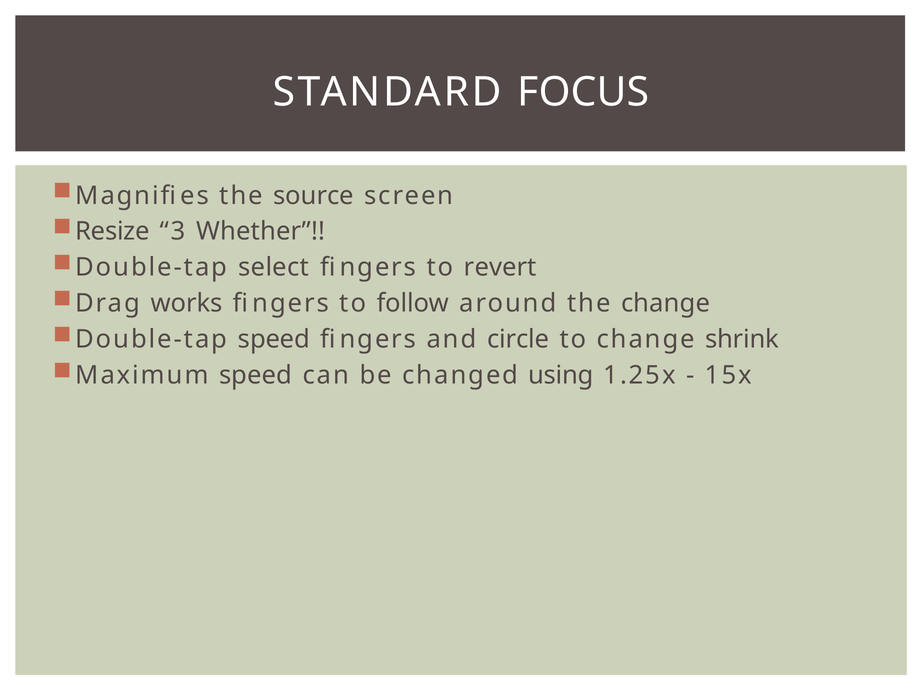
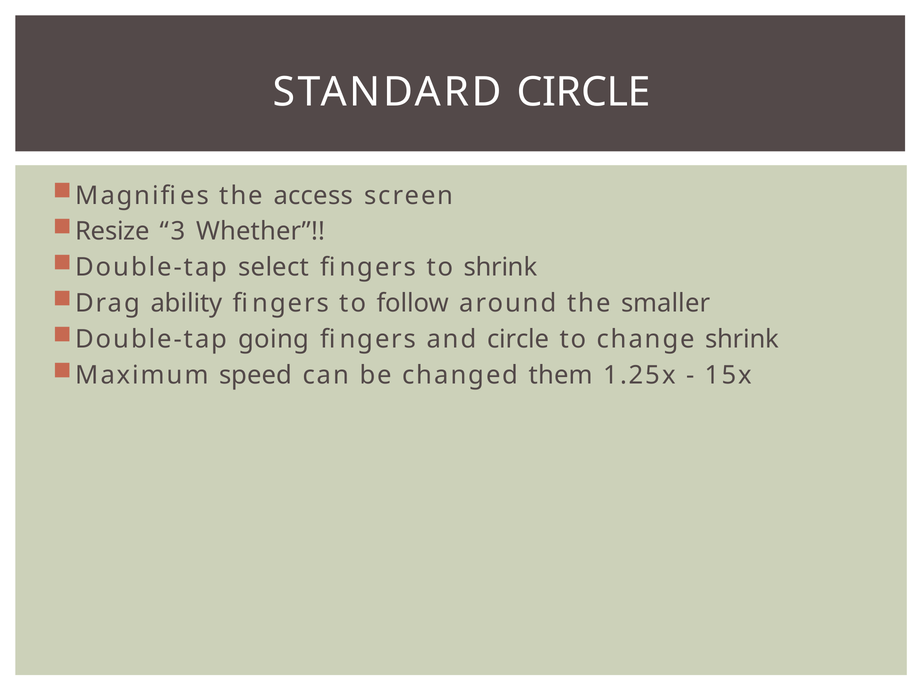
STANDARD FOCUS: FOCUS -> CIRCLE
source: source -> access
to revert: revert -> shrink
works: works -> ability
the change: change -> smaller
Double-tap speed: speed -> going
using: using -> them
